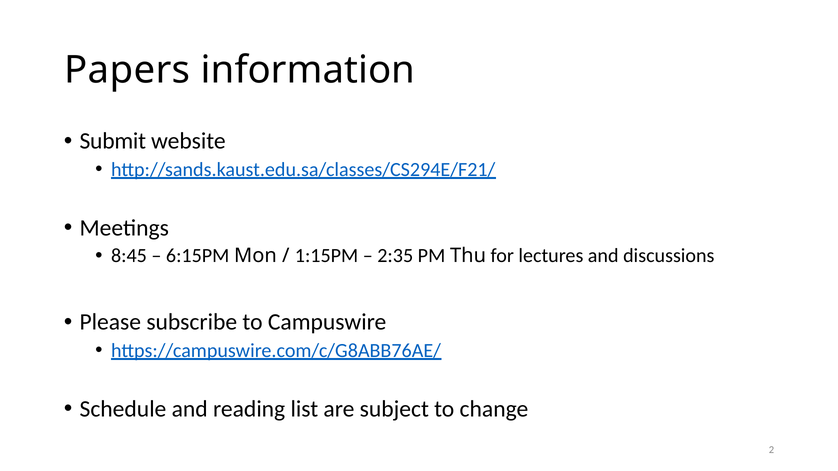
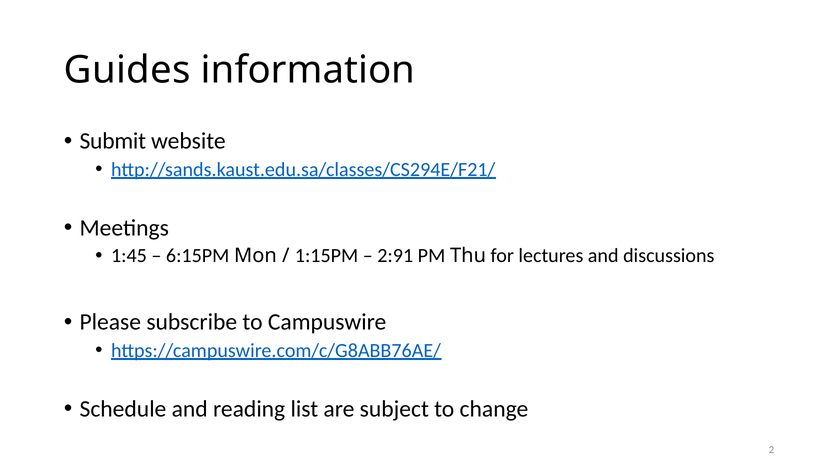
Papers: Papers -> Guides
8:45: 8:45 -> 1:45
2:35: 2:35 -> 2:91
